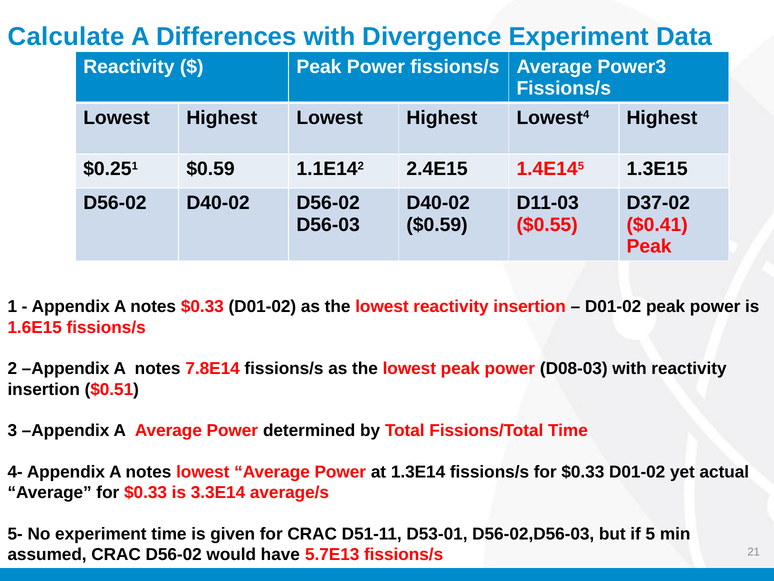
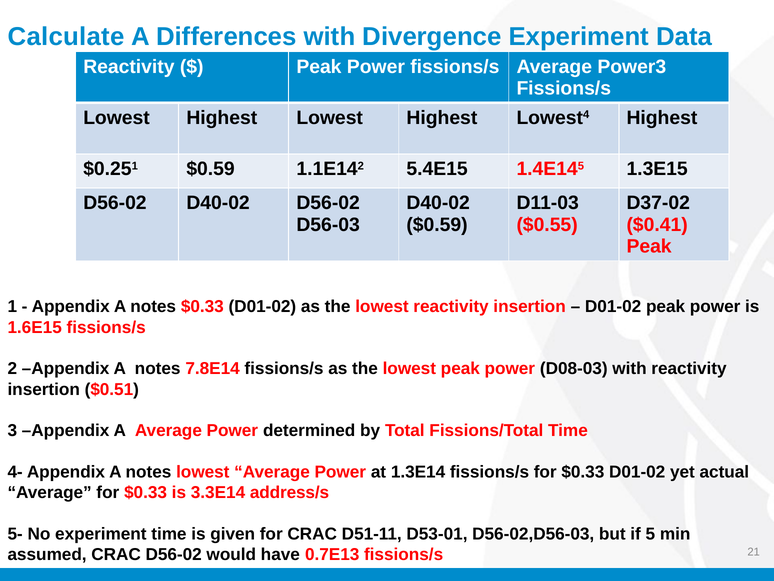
2.4E15: 2.4E15 -> 5.4E15
average/s: average/s -> address/s
5.7E13: 5.7E13 -> 0.7E13
